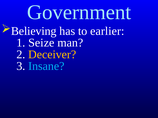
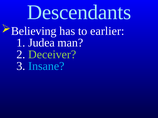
Government: Government -> Descendants
Seize: Seize -> Judea
Deceiver colour: yellow -> light green
